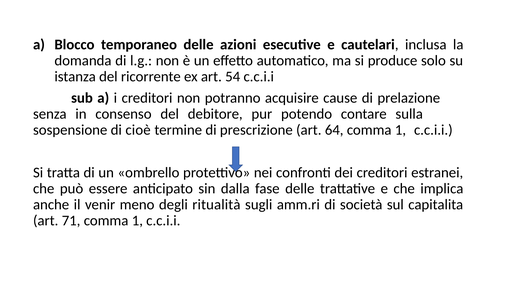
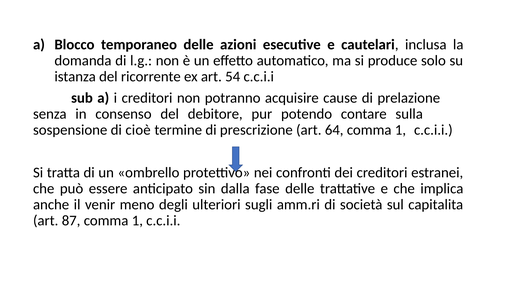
ritualità: ritualità -> ulteriori
71: 71 -> 87
